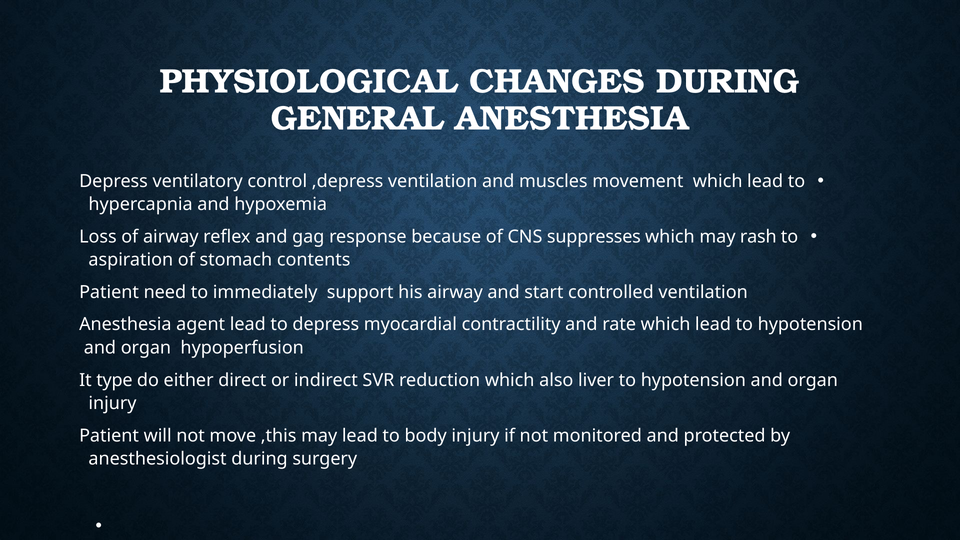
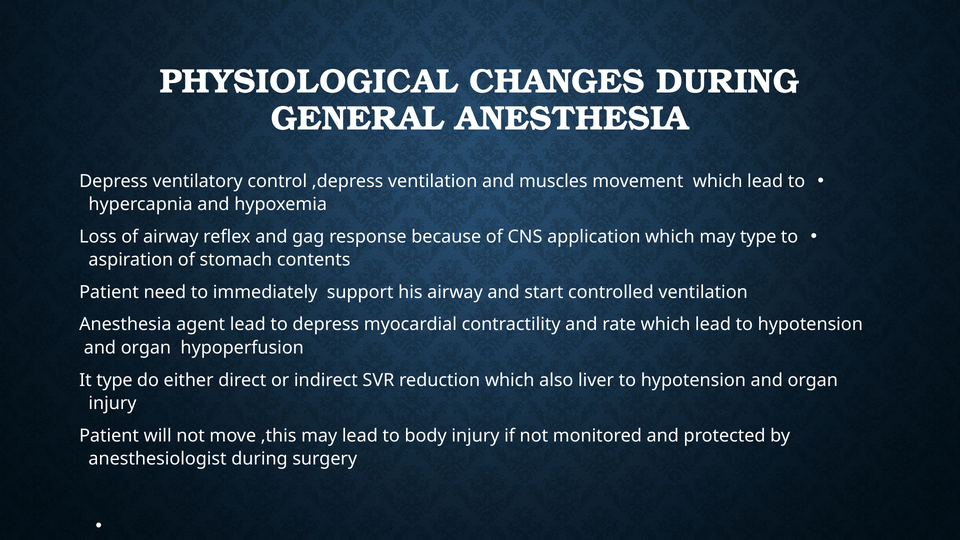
suppresses: suppresses -> application
may rash: rash -> type
